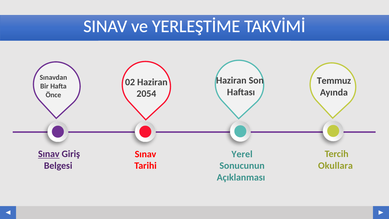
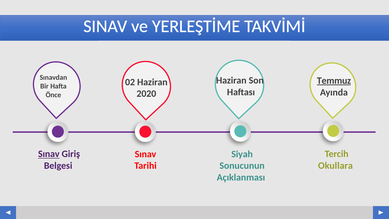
Temmuz underline: none -> present
2054: 2054 -> 2020
Yerel: Yerel -> Siyah
